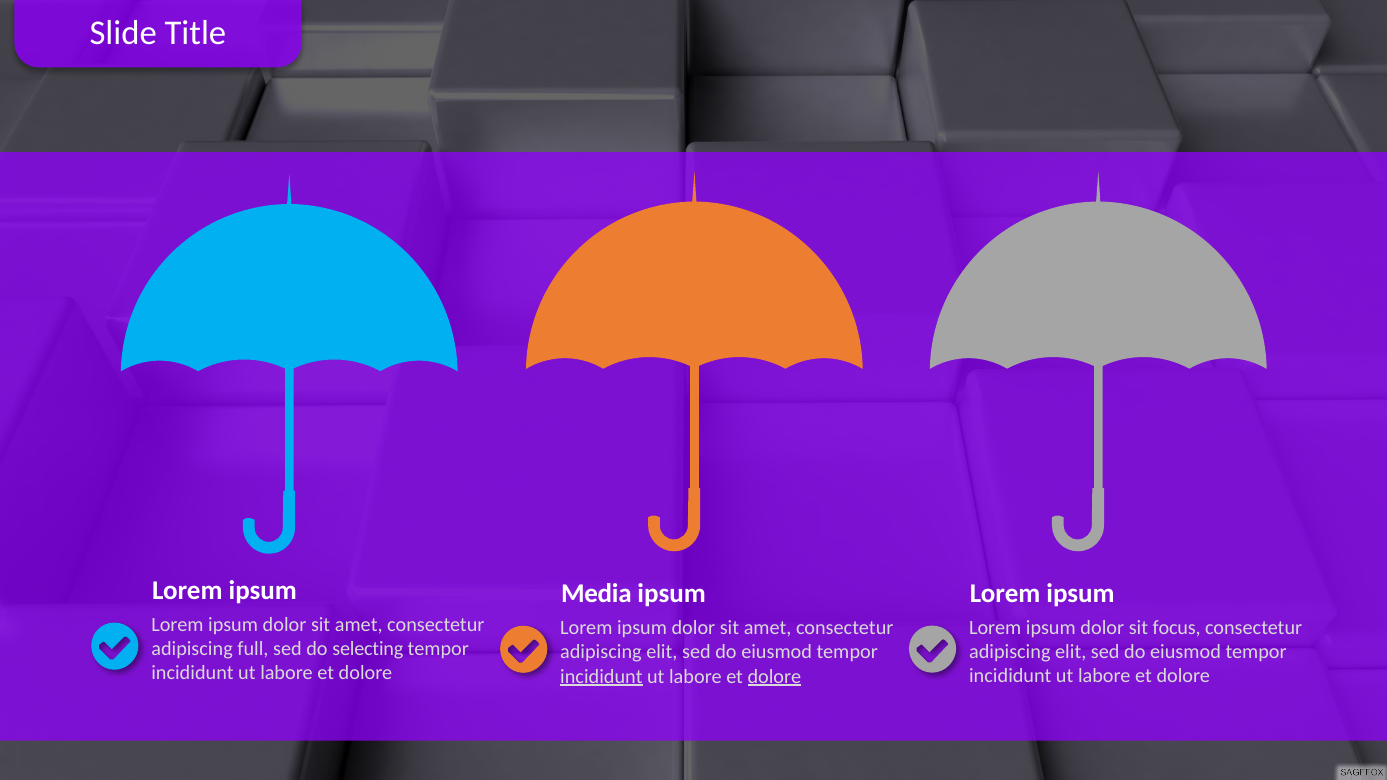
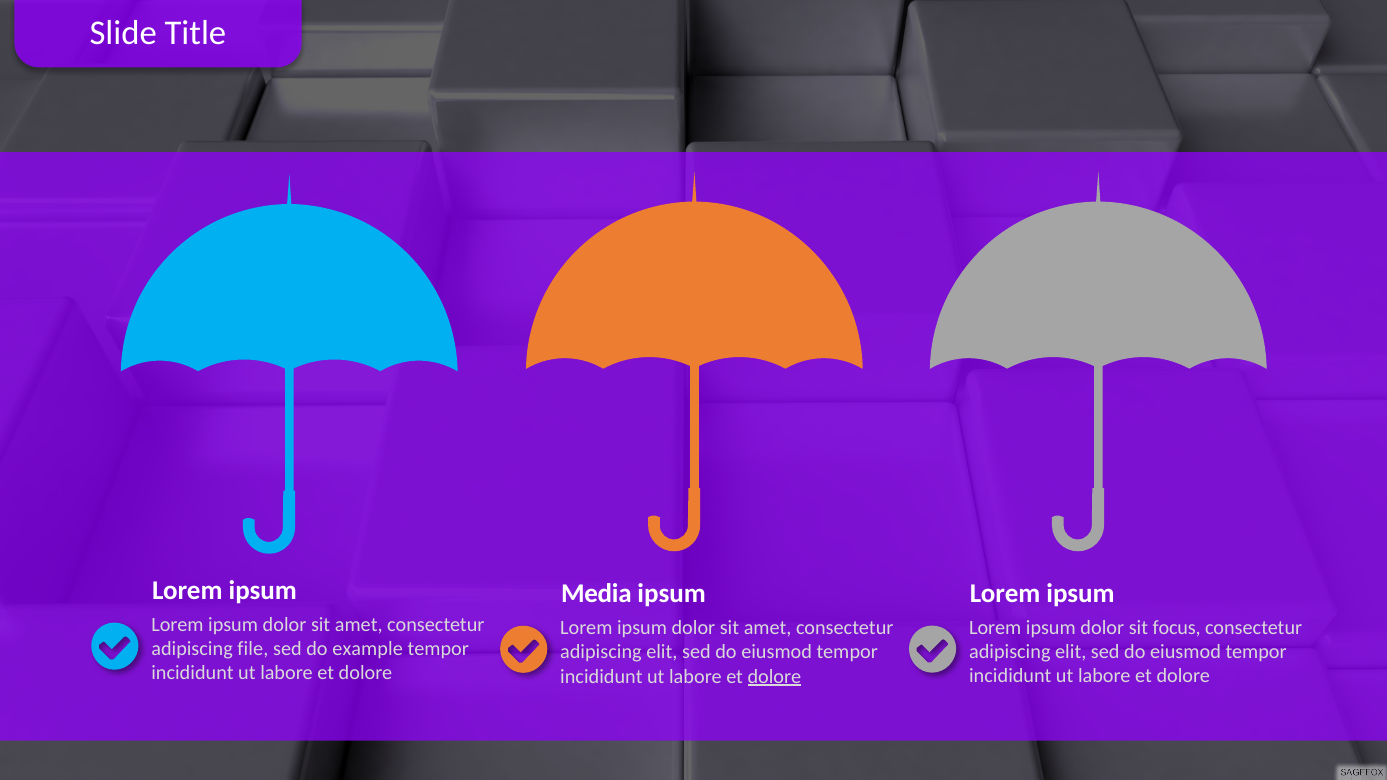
full: full -> file
selecting: selecting -> example
incididunt at (601, 677) underline: present -> none
